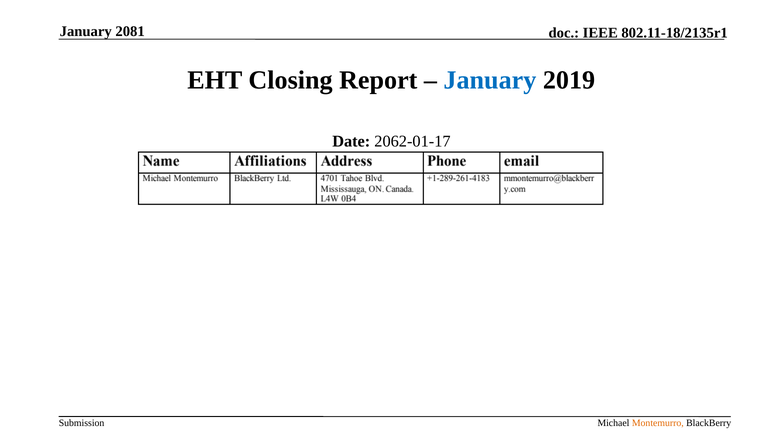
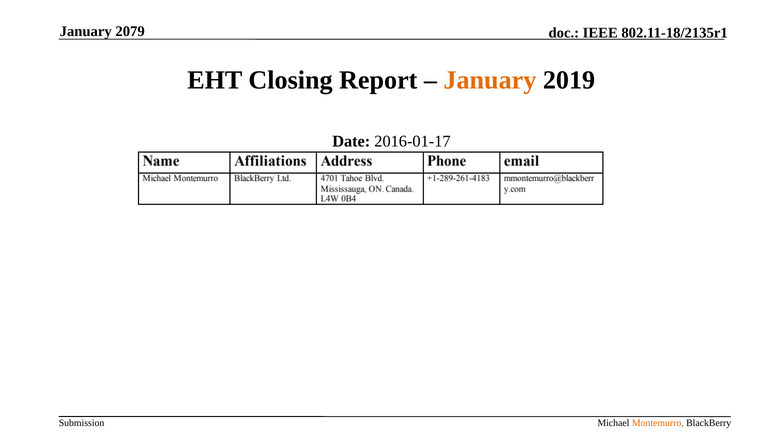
2081: 2081 -> 2079
January at (490, 80) colour: blue -> orange
2062-01-17: 2062-01-17 -> 2016-01-17
